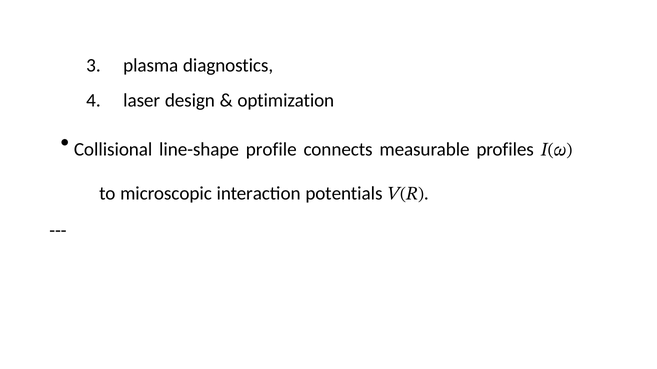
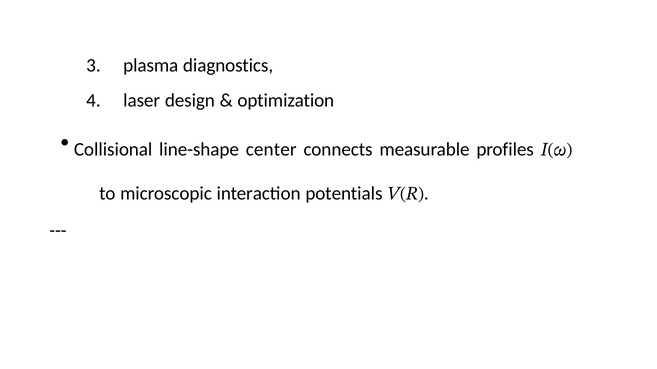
profile: profile -> center
